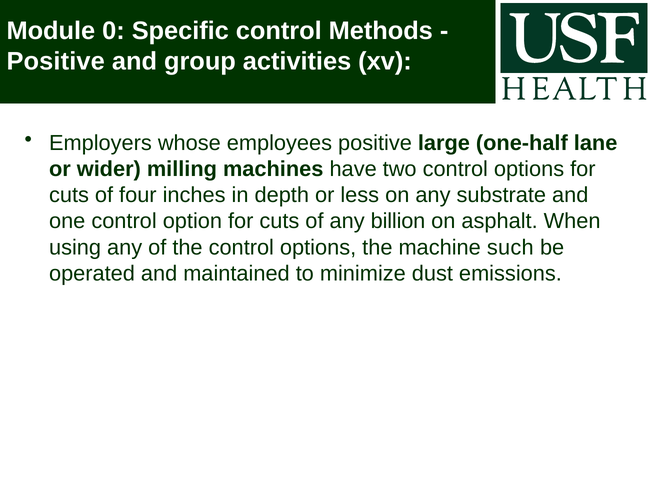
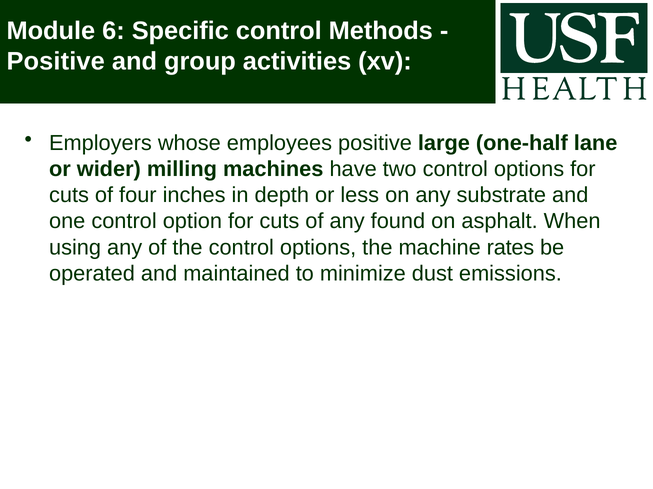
0: 0 -> 6
billion: billion -> found
such: such -> rates
